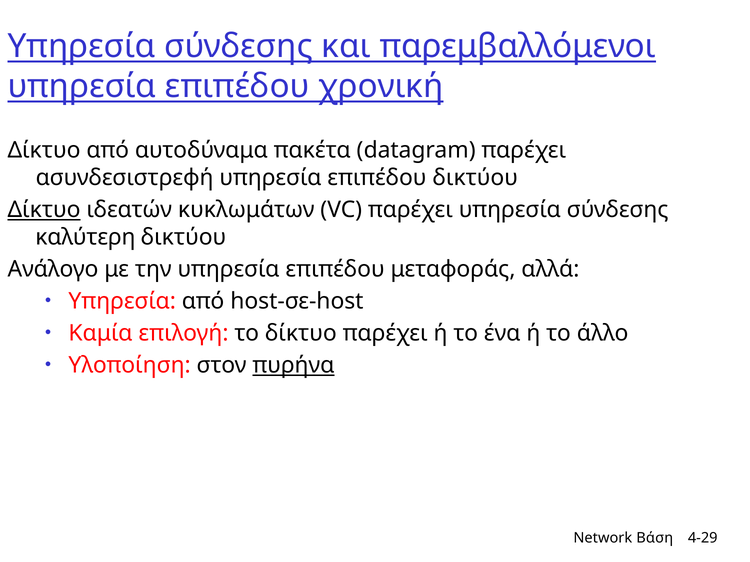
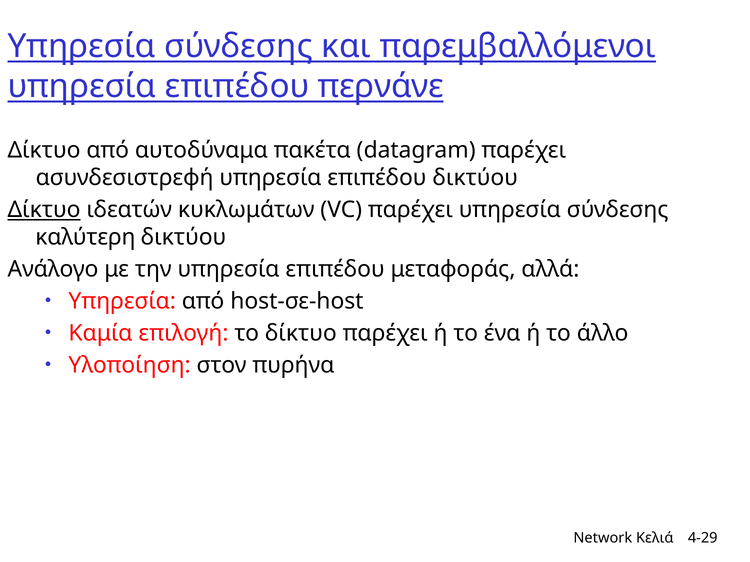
χρονική: χρονική -> περνάνε
πυρήνα underline: present -> none
Βάση: Βάση -> Κελιά
